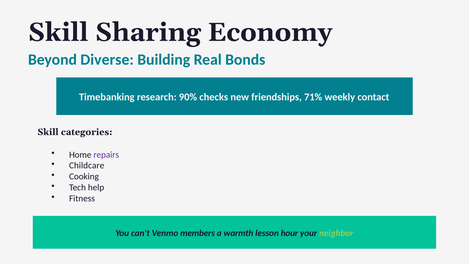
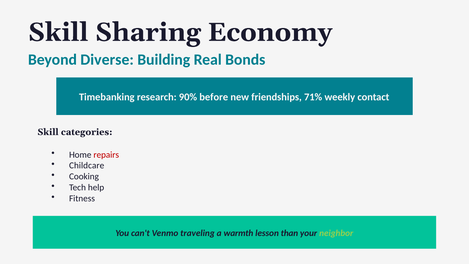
checks: checks -> before
repairs colour: purple -> red
members: members -> traveling
hour: hour -> than
